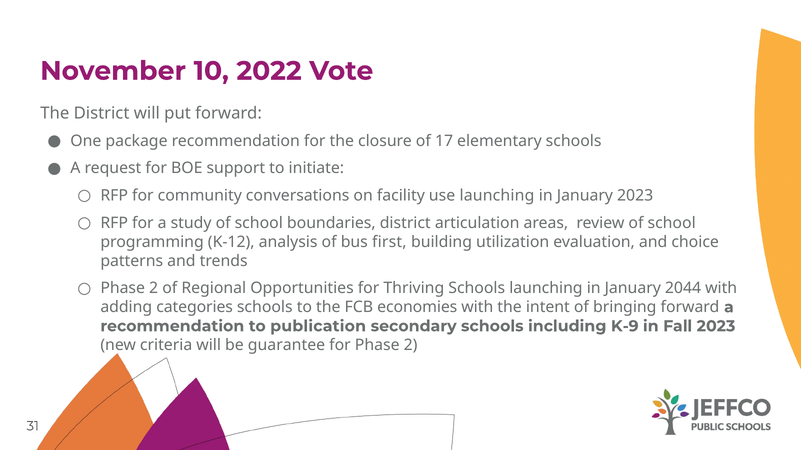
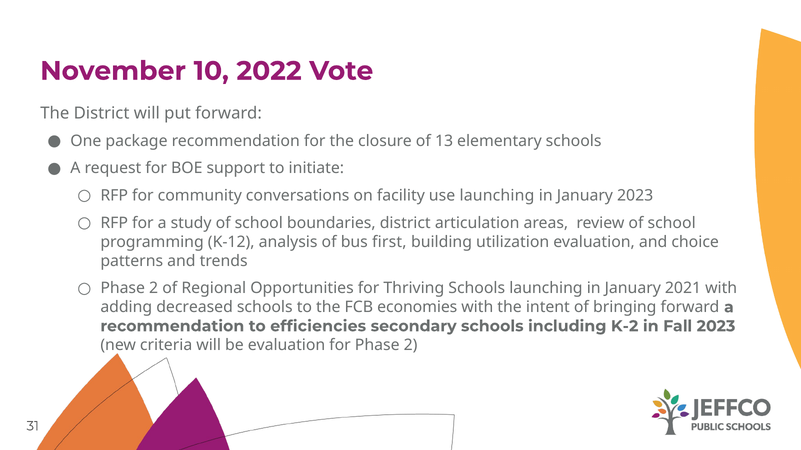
17: 17 -> 13
2044: 2044 -> 2021
categories: categories -> decreased
publication: publication -> efficiencies
K-9: K-9 -> K-2
be guarantee: guarantee -> evaluation
